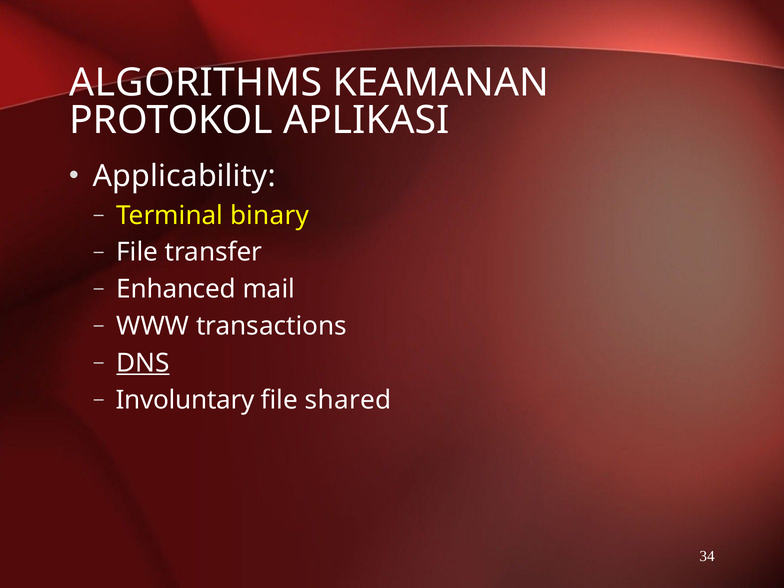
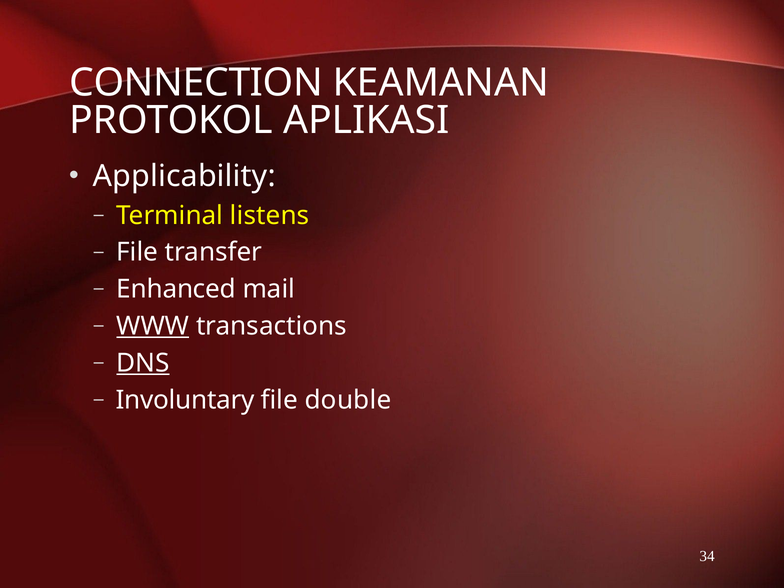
ALGORITHMS: ALGORITHMS -> CONNECTION
binary: binary -> listens
WWW underline: none -> present
shared: shared -> double
